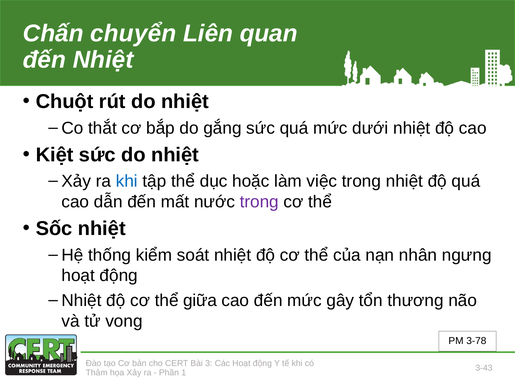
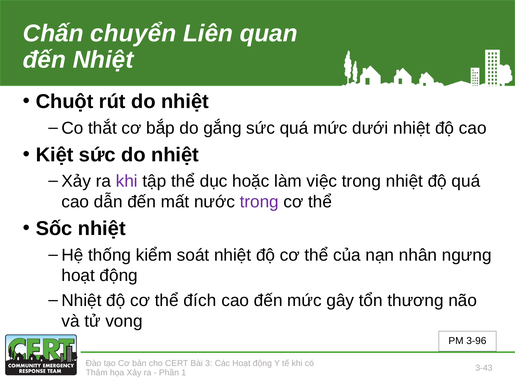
khi at (127, 181) colour: blue -> purple
giữa: giữa -> đích
3-78: 3-78 -> 3-96
